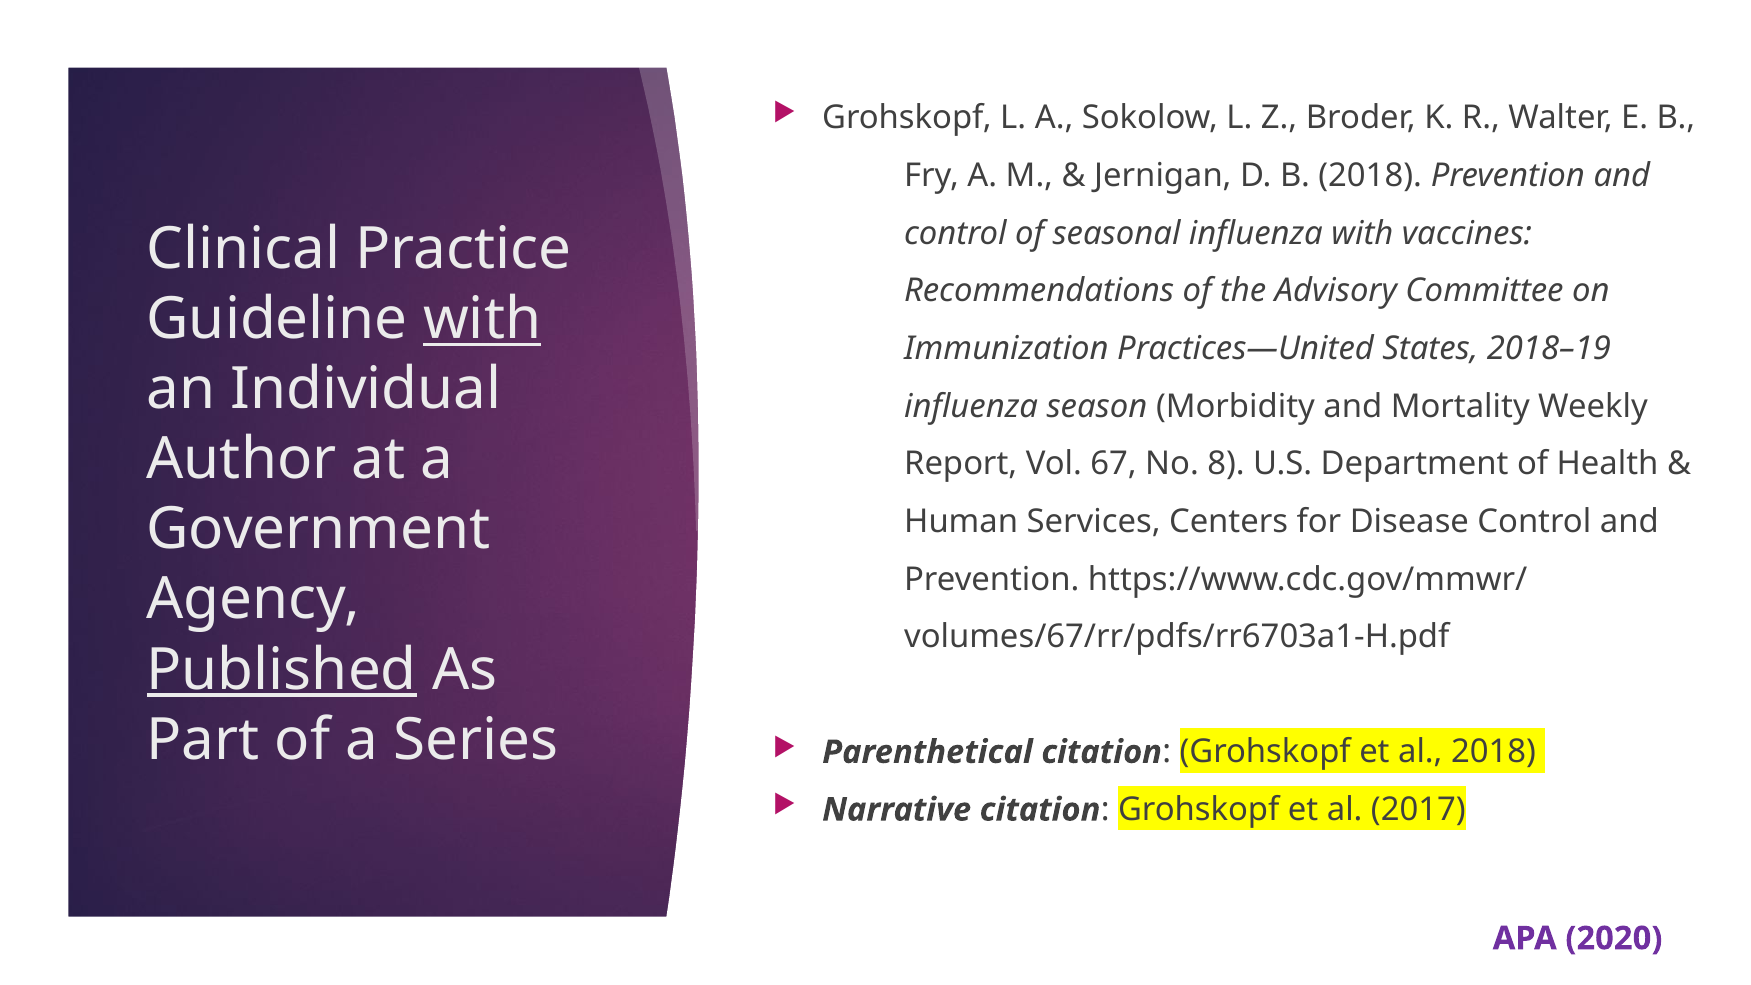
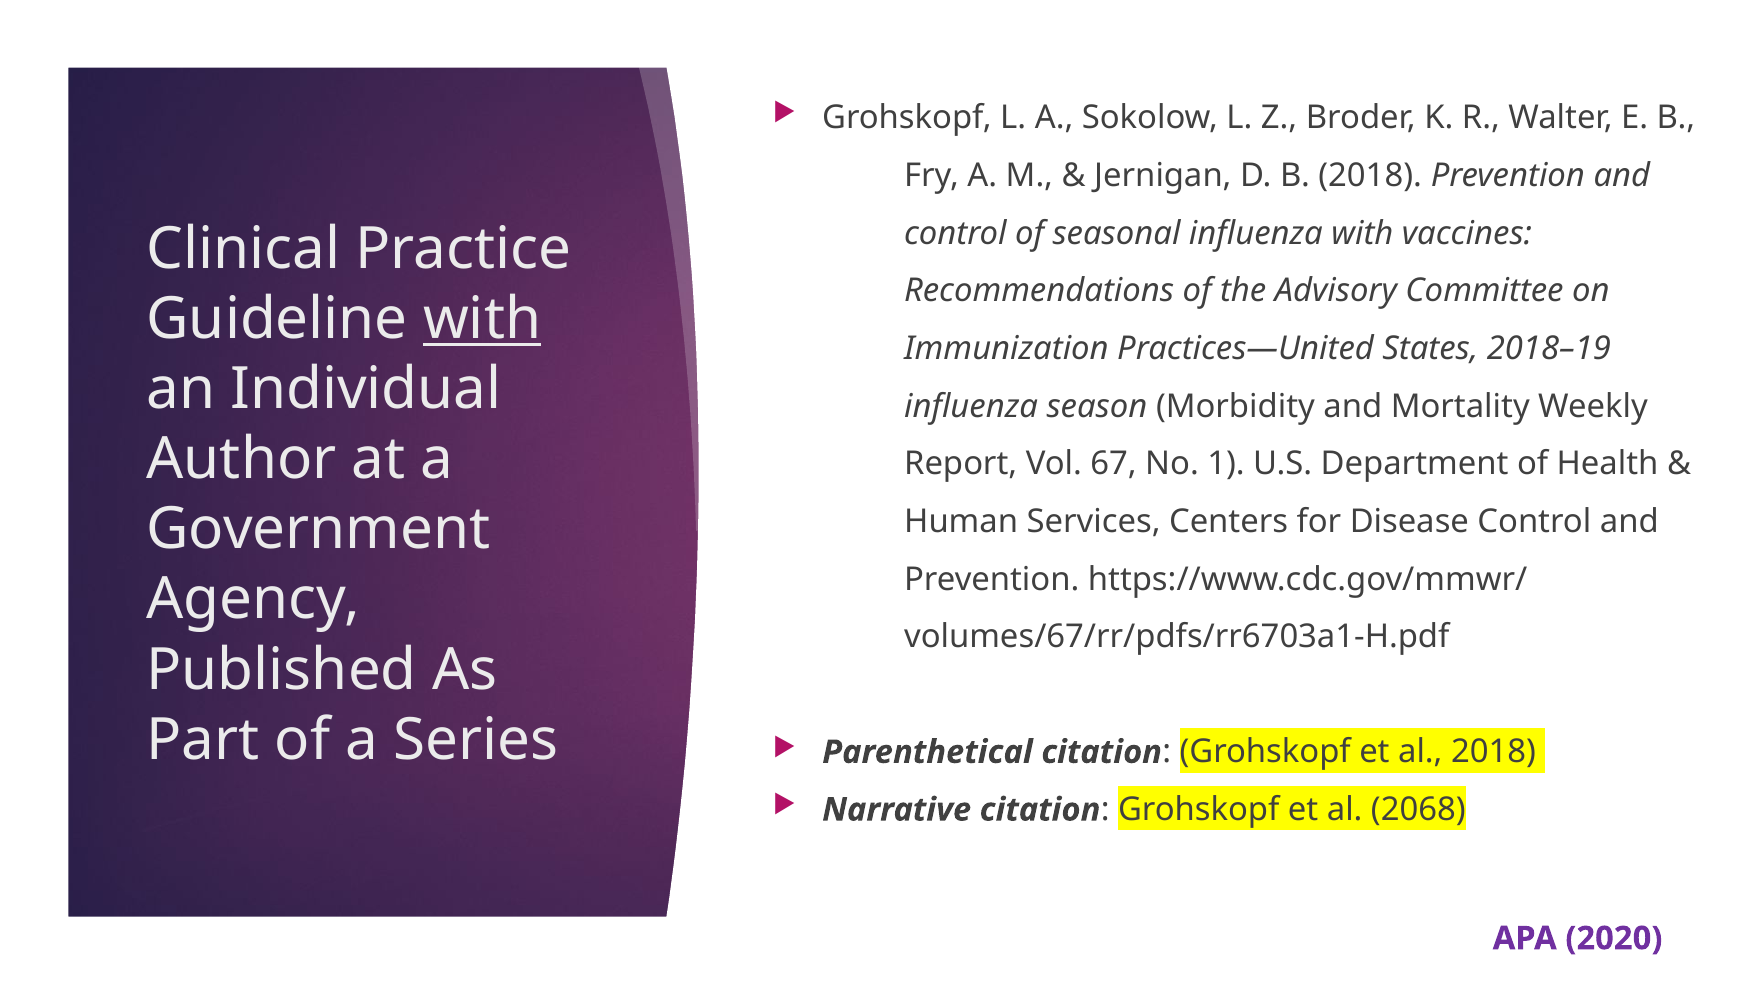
8: 8 -> 1
Published underline: present -> none
2017: 2017 -> 2068
